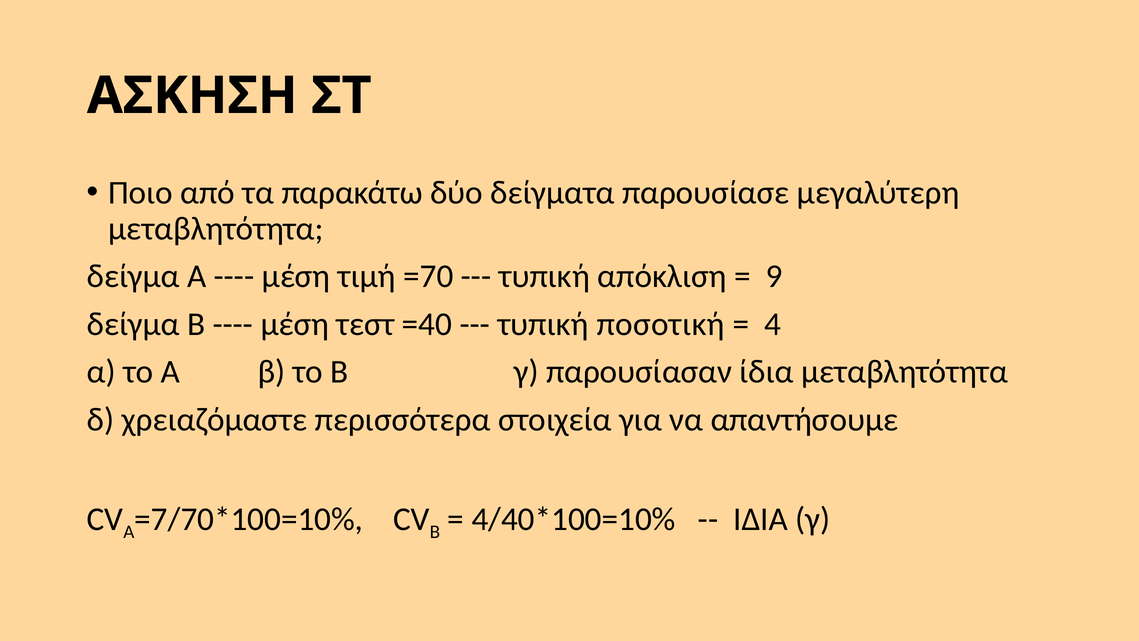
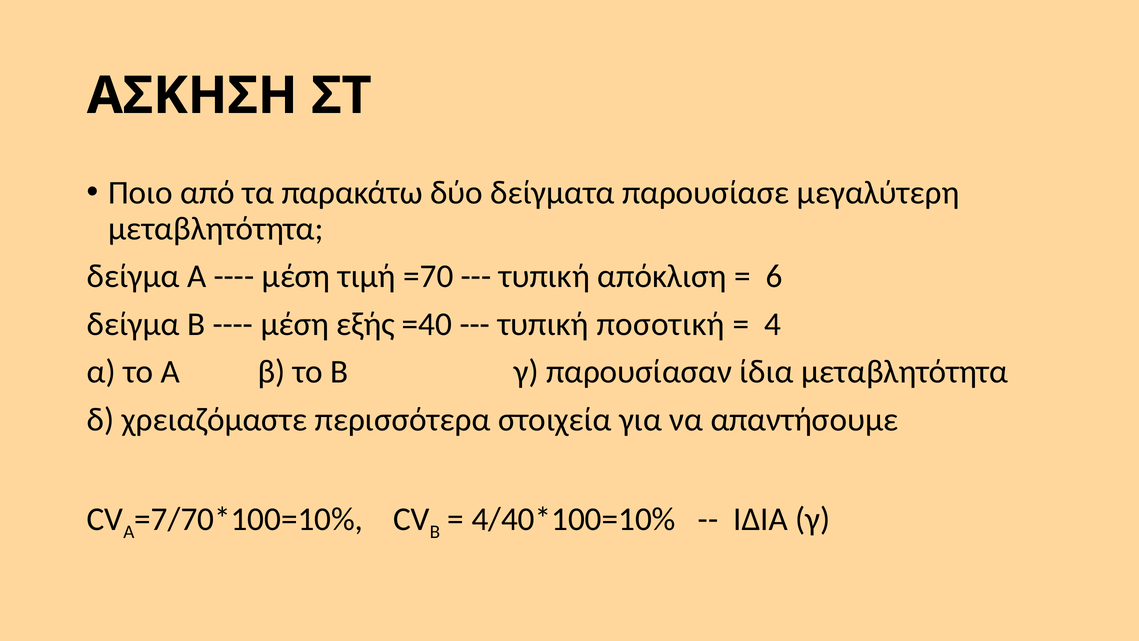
9: 9 -> 6
τεστ: τεστ -> εξής
